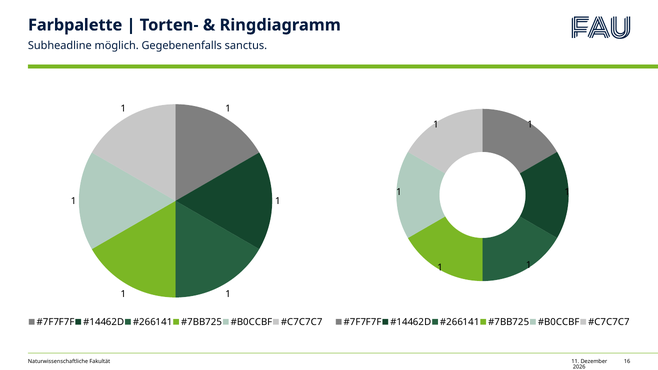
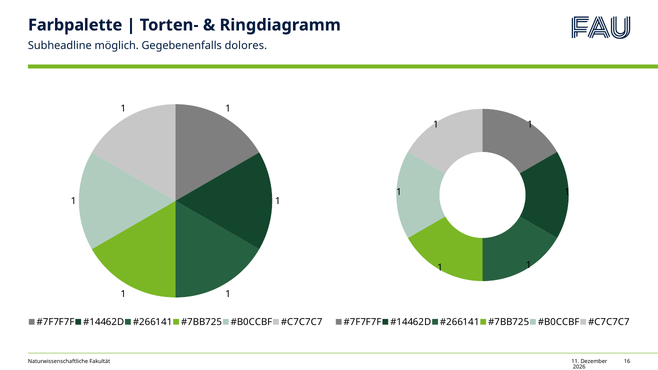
sanctus: sanctus -> dolores
